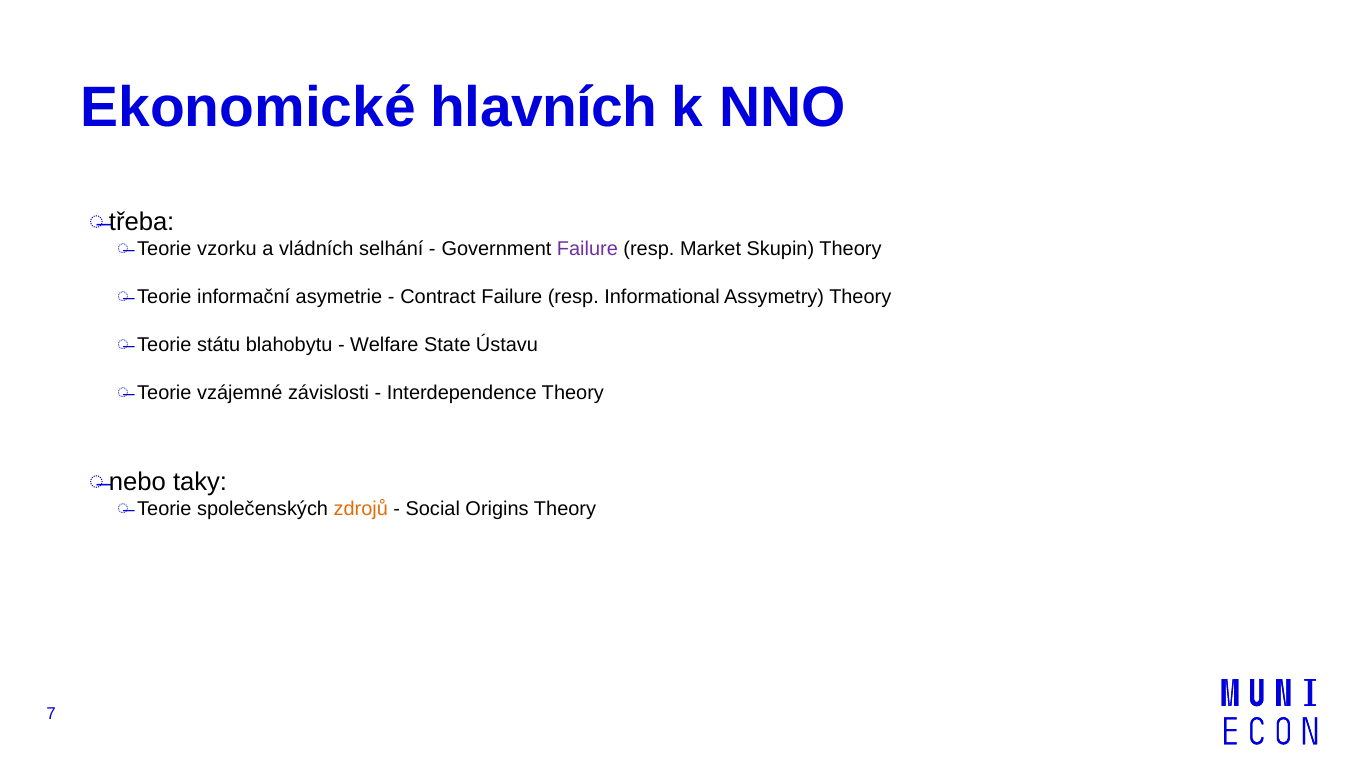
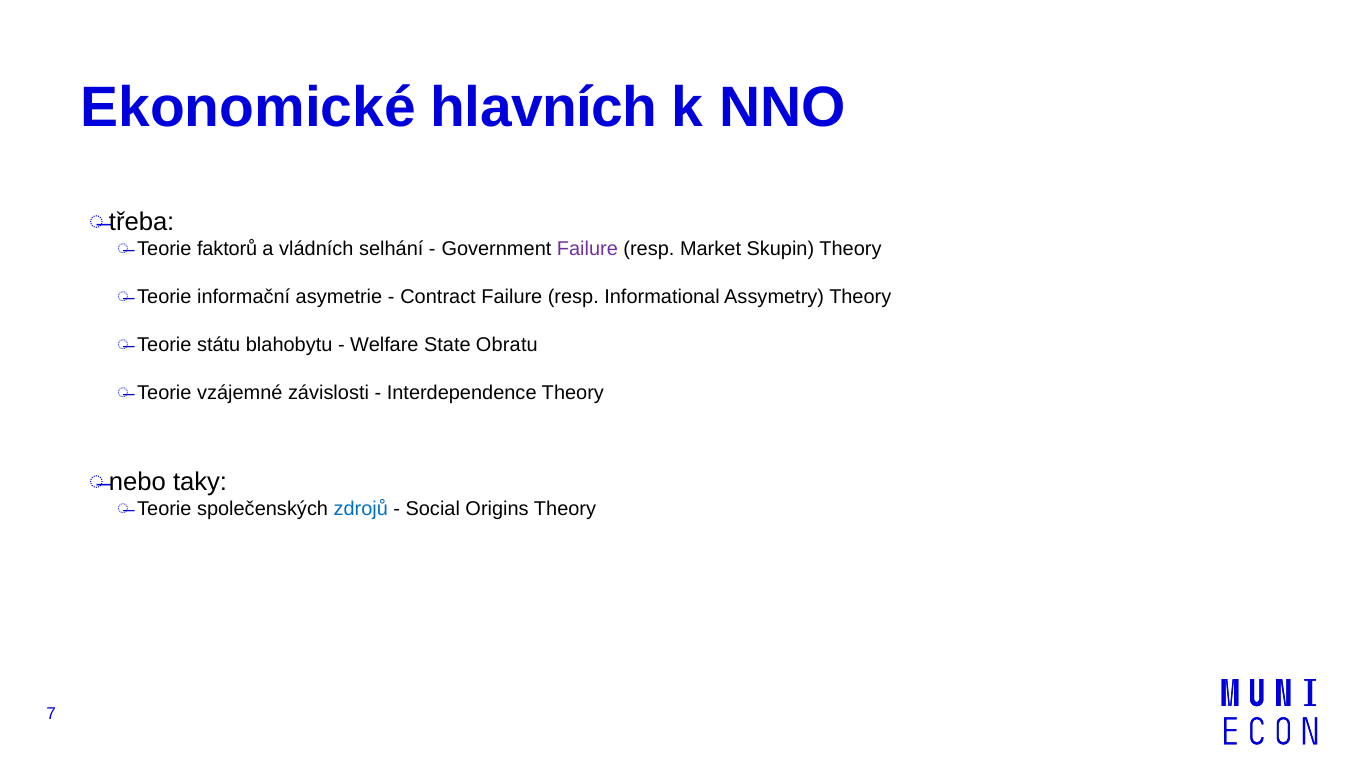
vzorku: vzorku -> faktorů
Ústavu: Ústavu -> Obratu
zdrojů colour: orange -> blue
